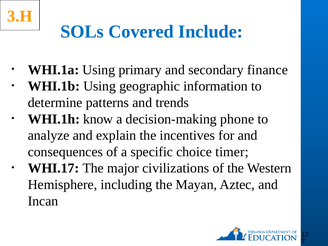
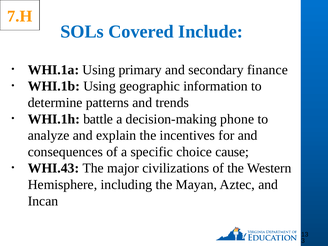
3.H: 3.H -> 7.H
know: know -> battle
timer: timer -> cause
WHI.17: WHI.17 -> WHI.43
